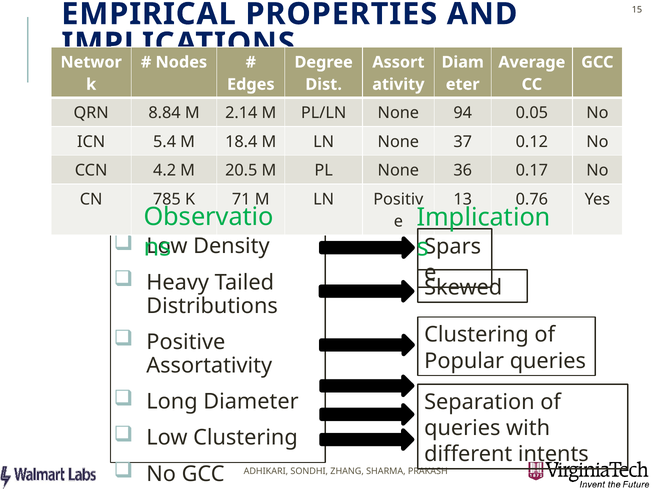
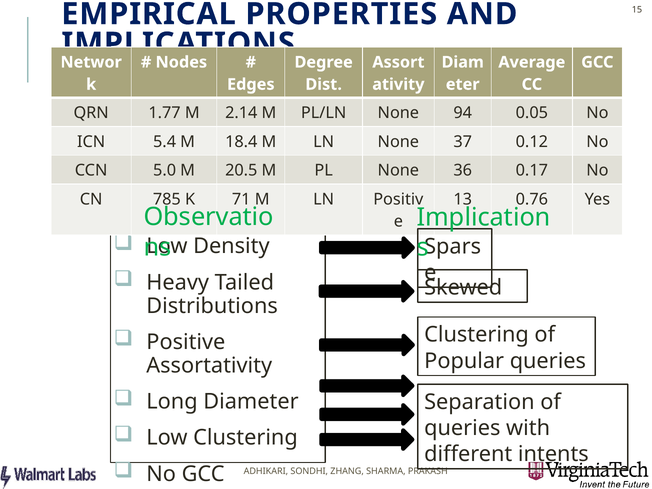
8.84: 8.84 -> 1.77
4.2: 4.2 -> 5.0
